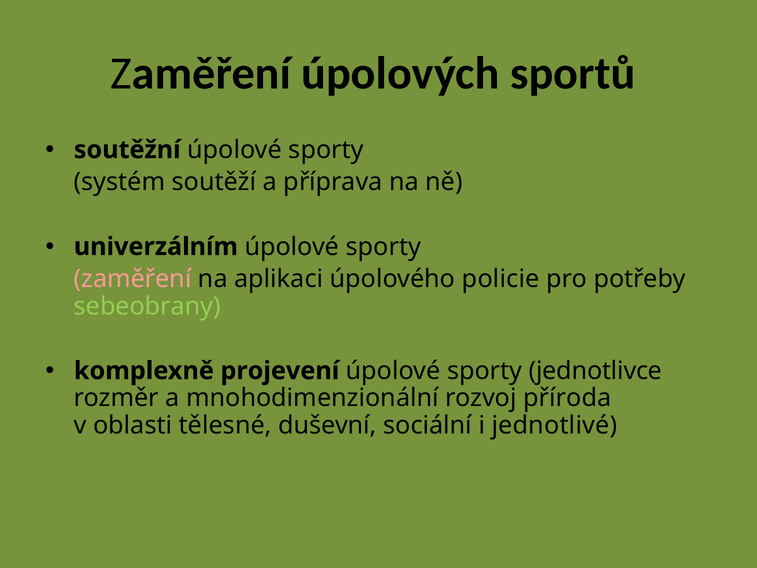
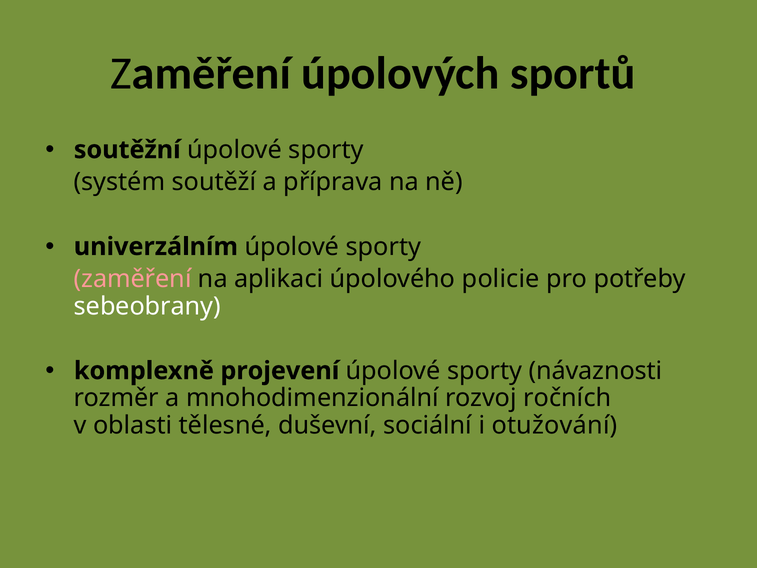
sebeobrany colour: light green -> white
jednotlivce: jednotlivce -> návaznosti
příroda: příroda -> ročních
jednotlivé: jednotlivé -> otužování
